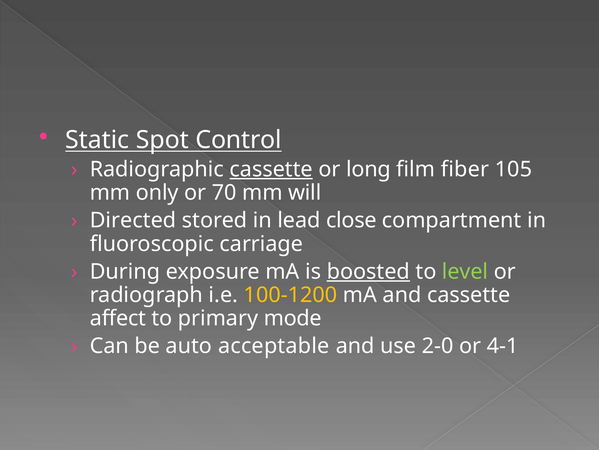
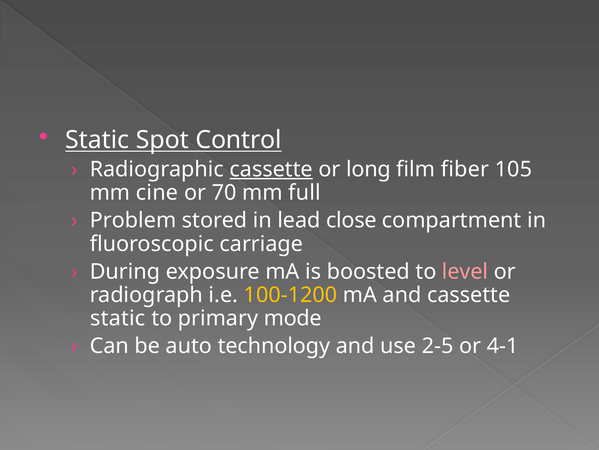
only: only -> cine
will: will -> full
Directed: Directed -> Problem
boosted underline: present -> none
level colour: light green -> pink
affect at (118, 318): affect -> static
acceptable: acceptable -> technology
2-0: 2-0 -> 2-5
